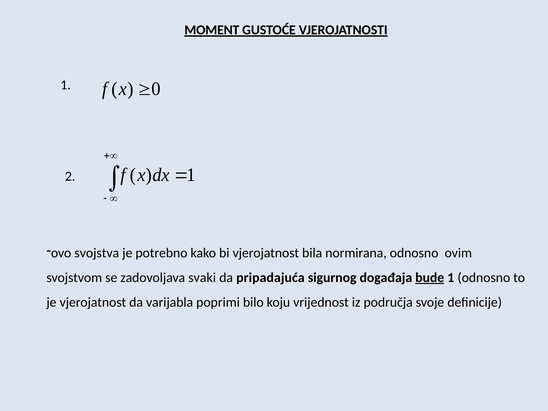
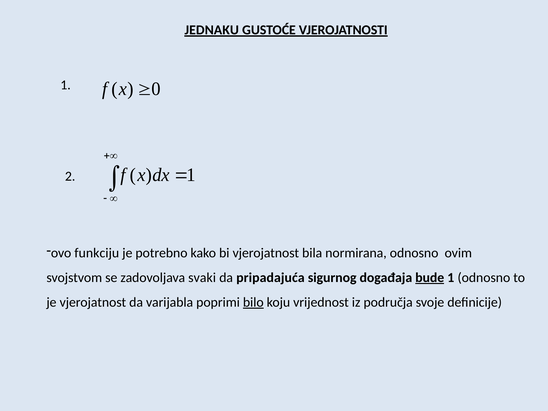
MOMENT: MOMENT -> JEDNAKU
svojstva: svojstva -> funkciju
bilo underline: none -> present
